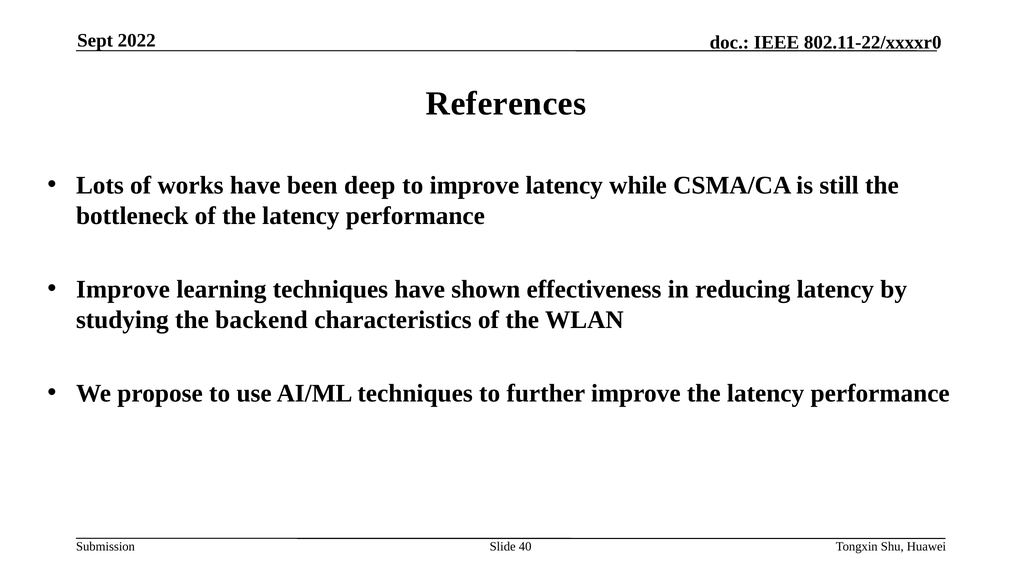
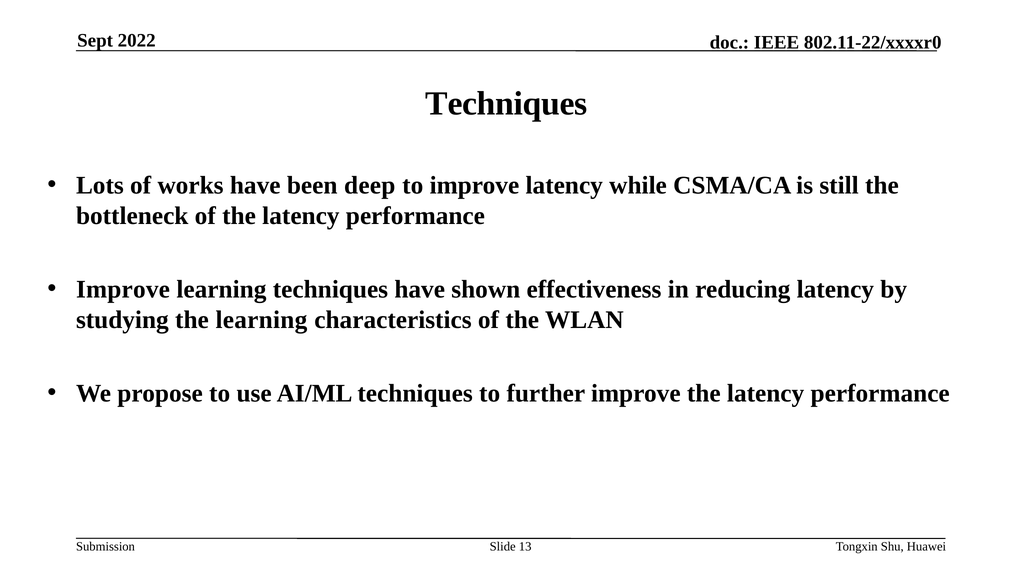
References at (506, 104): References -> Techniques
the backend: backend -> learning
40: 40 -> 13
